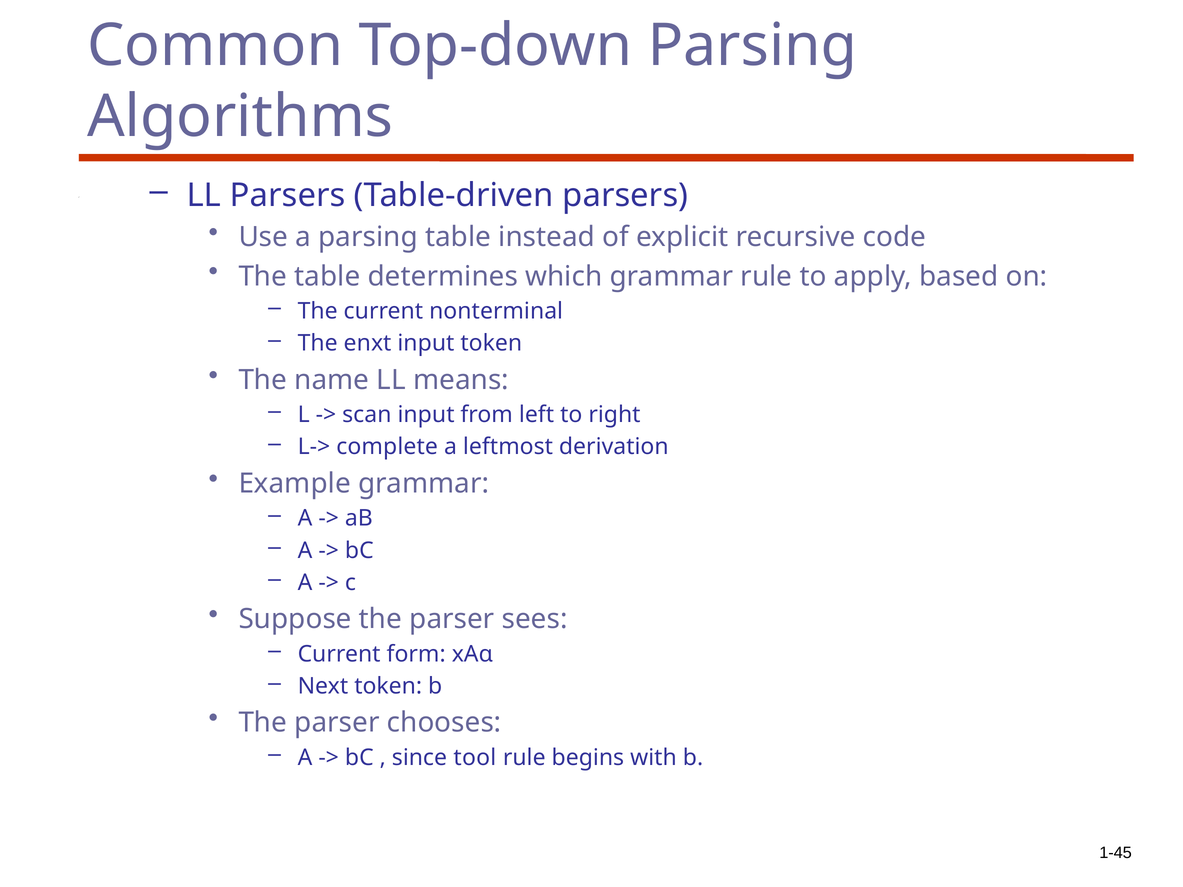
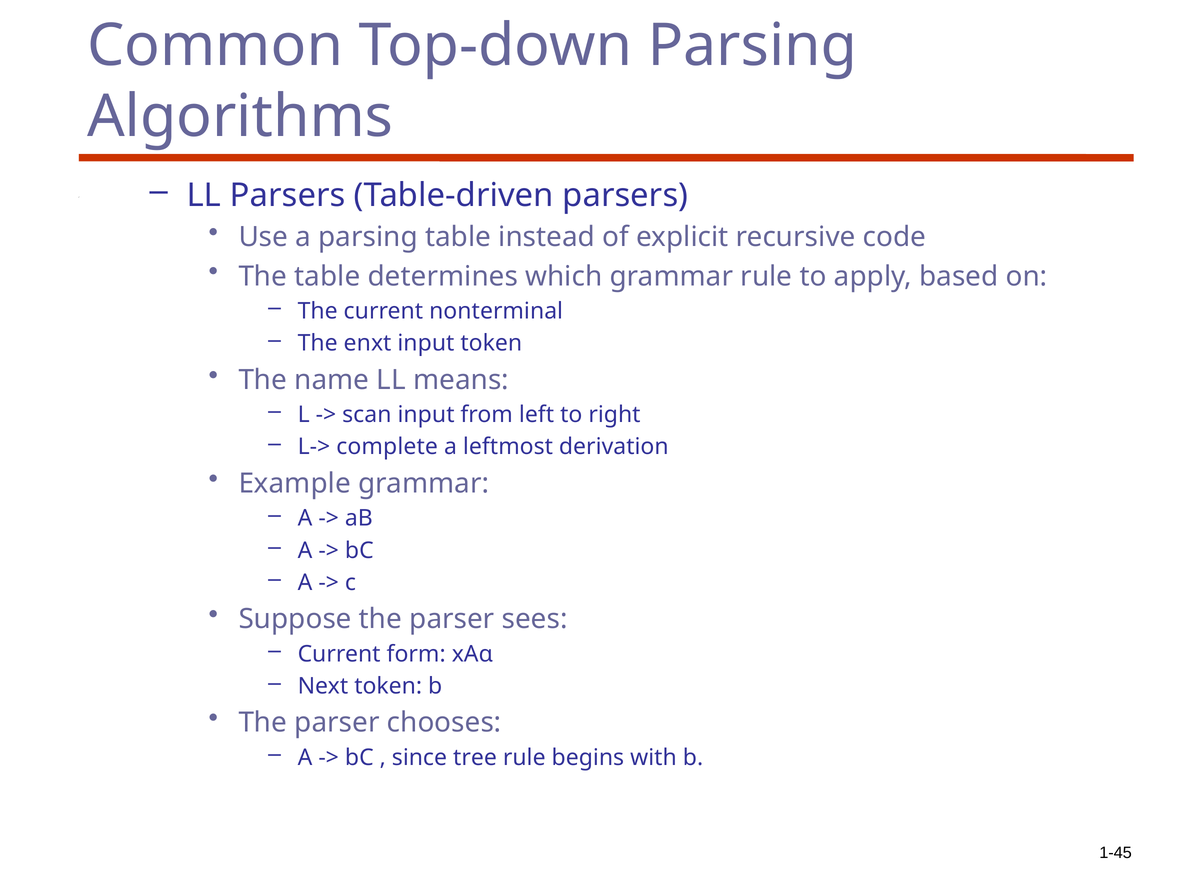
tool: tool -> tree
